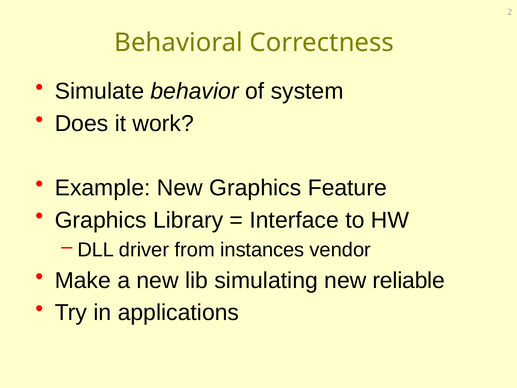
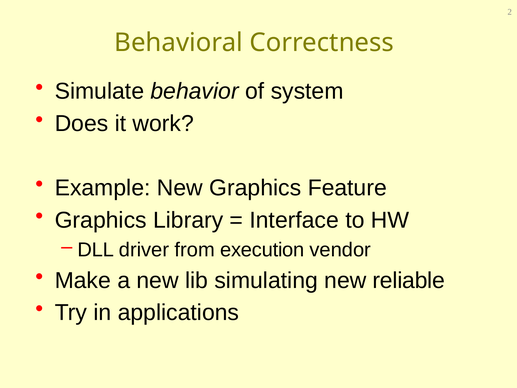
instances: instances -> execution
